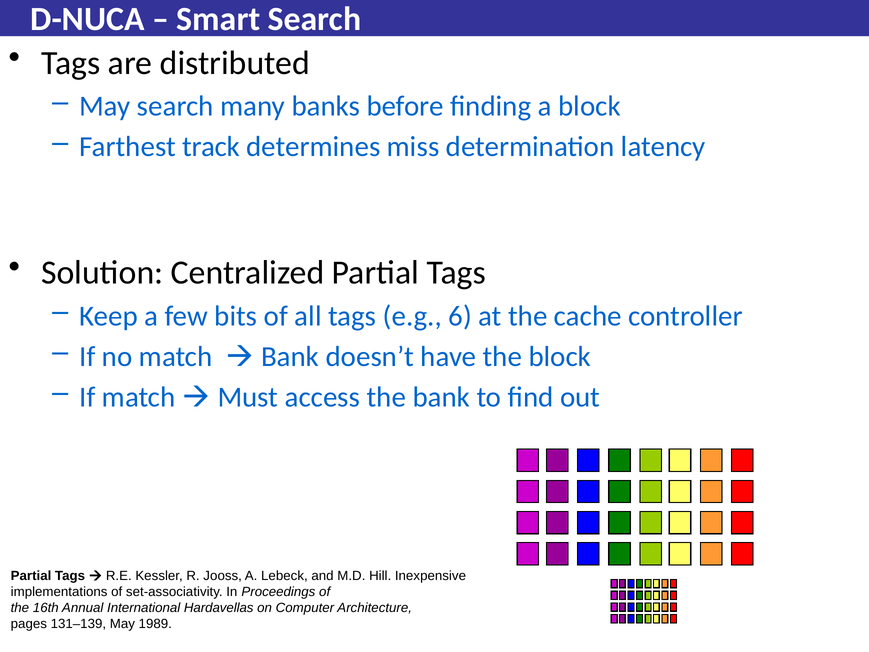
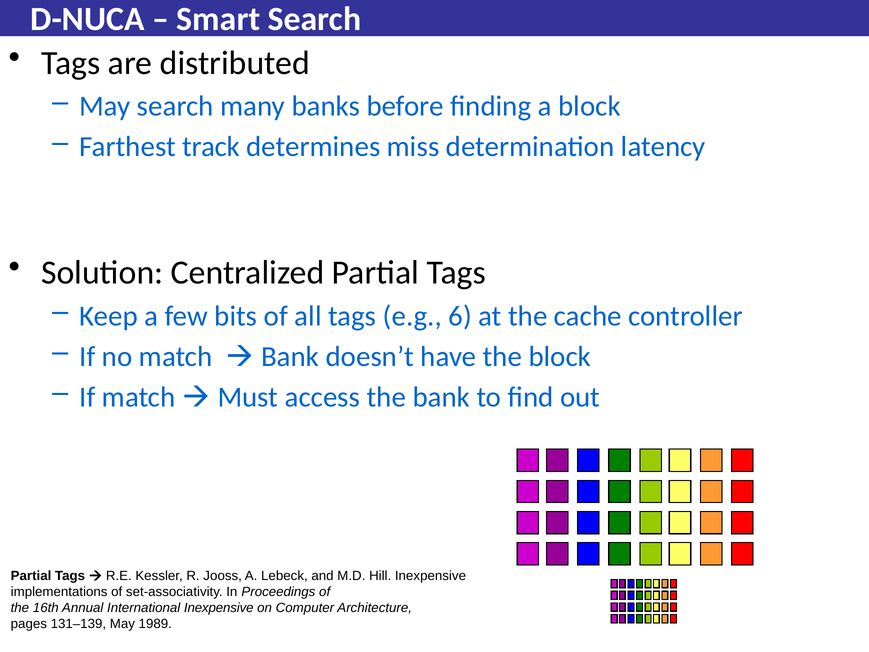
International Hardavellas: Hardavellas -> Inexpensive
